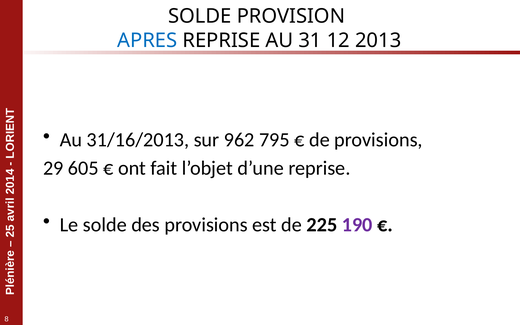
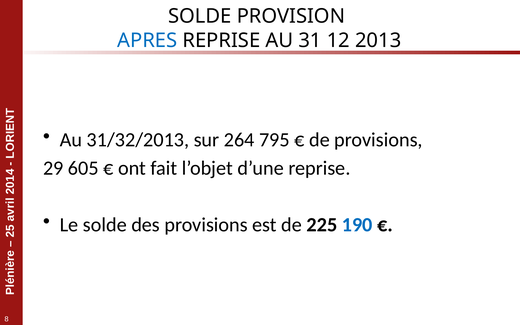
31/16/2013: 31/16/2013 -> 31/32/2013
962: 962 -> 264
190 colour: purple -> blue
